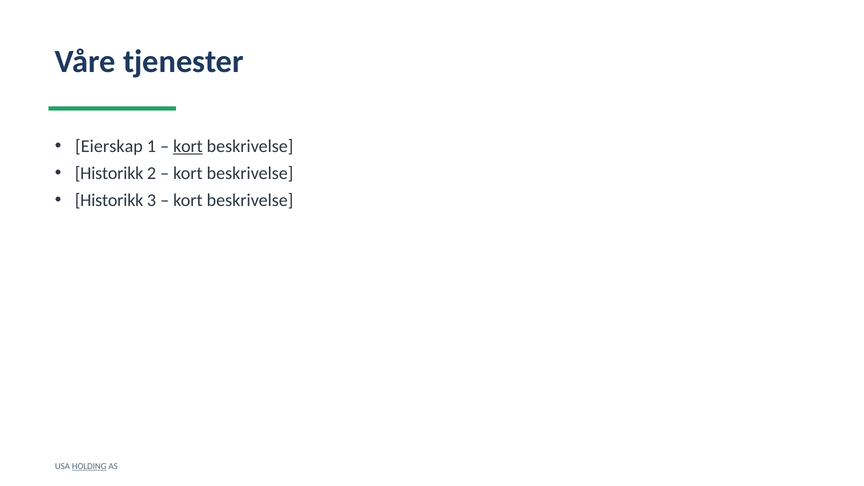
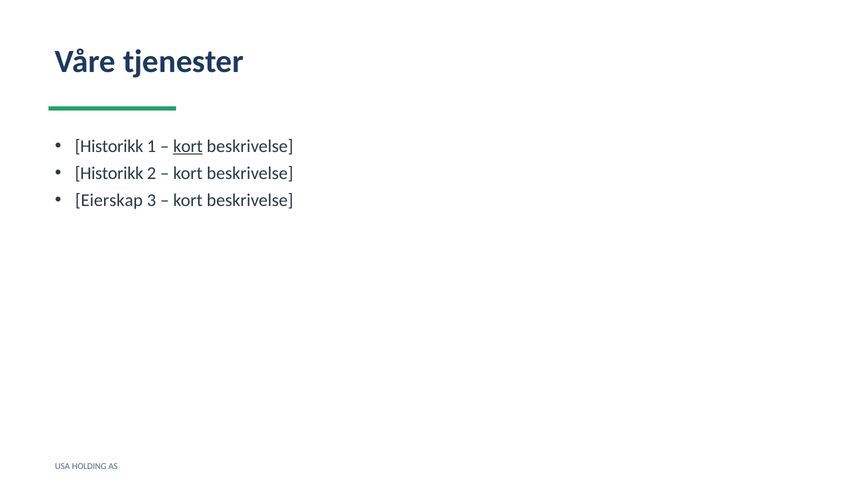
Eierskap at (109, 146): Eierskap -> Historikk
Historikk at (109, 200): Historikk -> Eierskap
HOLDING underline: present -> none
